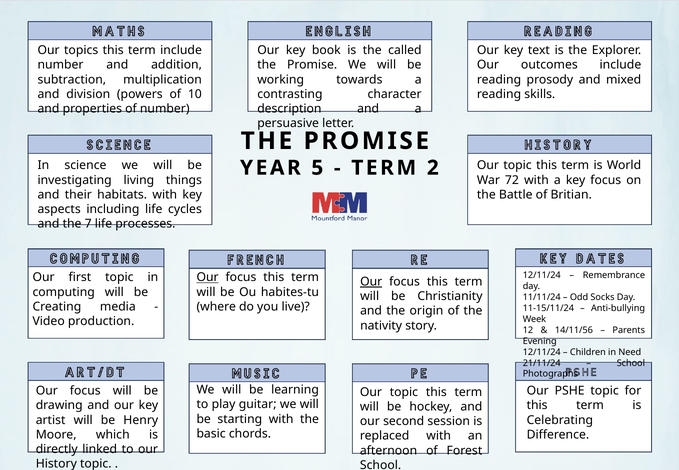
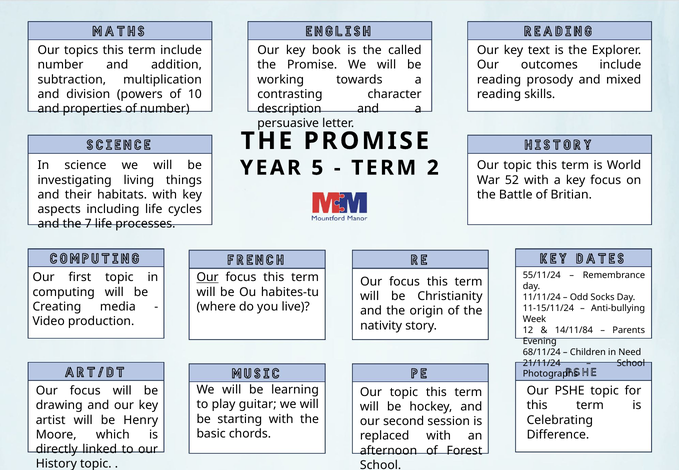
72: 72 -> 52
12/11/24 at (542, 275): 12/11/24 -> 55/11/24
Our at (371, 282) underline: present -> none
14/11/56: 14/11/56 -> 14/11/84
12/11/24 at (542, 352): 12/11/24 -> 68/11/24
